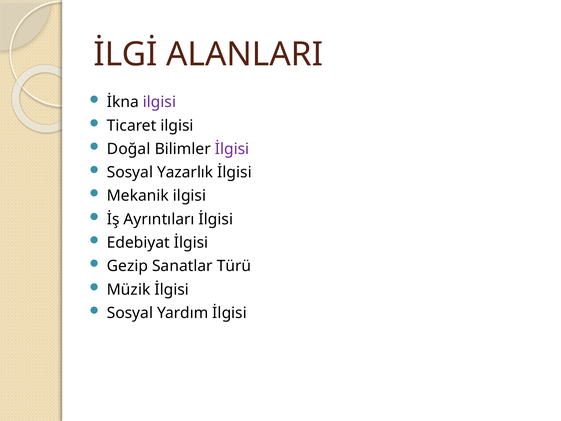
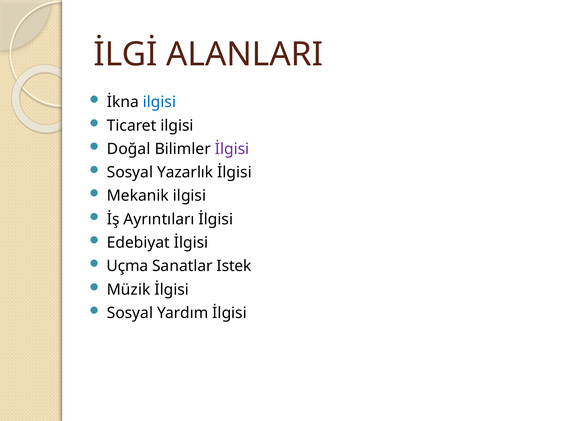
ilgisi at (160, 102) colour: purple -> blue
Gezip: Gezip -> Uçma
Türü: Türü -> Istek
